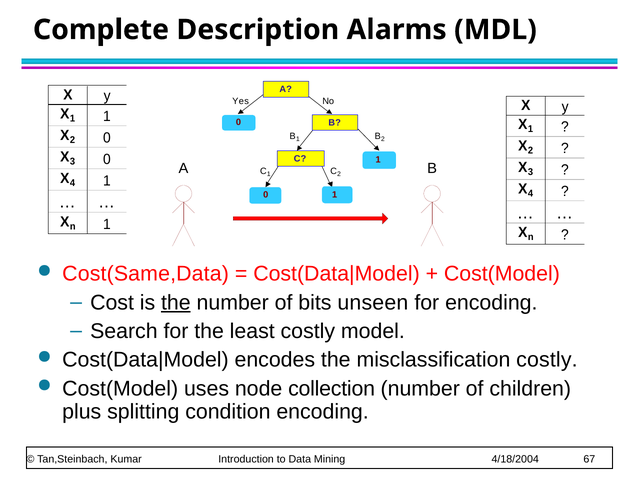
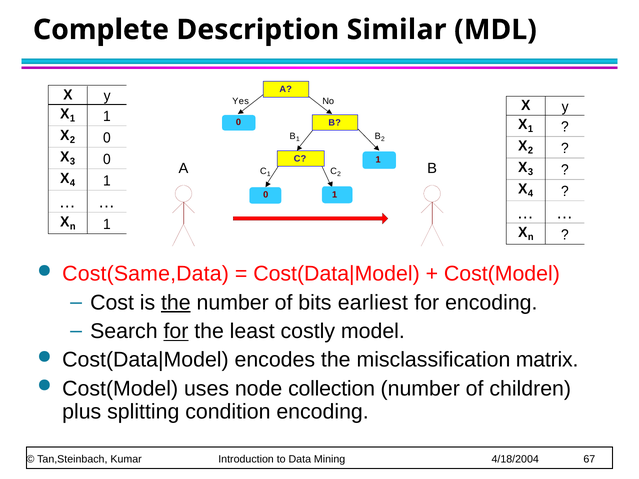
Alarms: Alarms -> Similar
unseen: unseen -> earliest
for at (176, 331) underline: none -> present
misclassification costly: costly -> matrix
